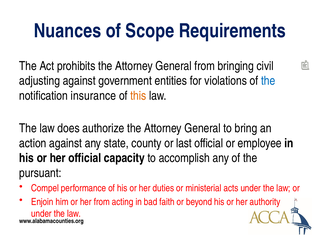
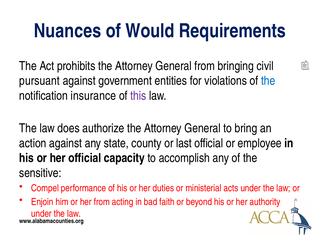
Scope: Scope -> Would
adjusting: adjusting -> pursuant
this colour: orange -> purple
pursuant: pursuant -> sensitive
